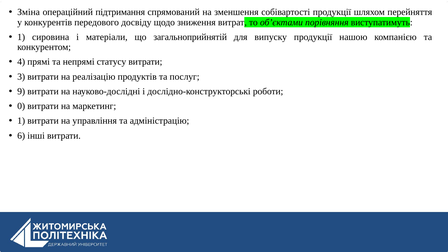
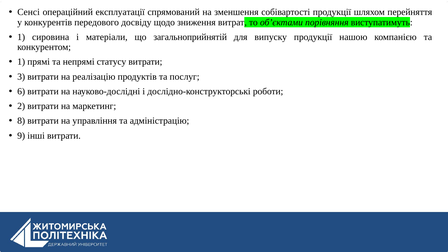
Зміна: Зміна -> Сенсі
підтримання: підтримання -> експлуатації
4 at (21, 62): 4 -> 1
9: 9 -> 6
0: 0 -> 2
1 at (21, 121): 1 -> 8
6: 6 -> 9
